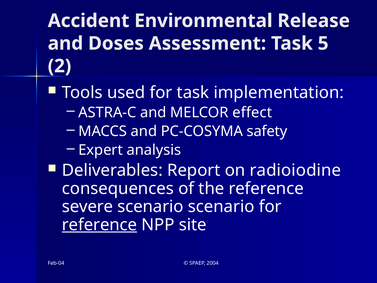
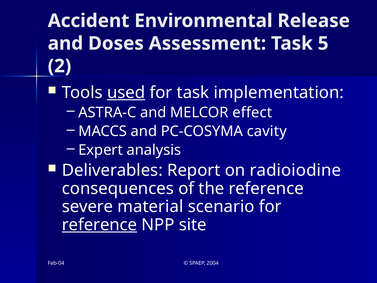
used underline: none -> present
safety: safety -> cavity
severe scenario: scenario -> material
